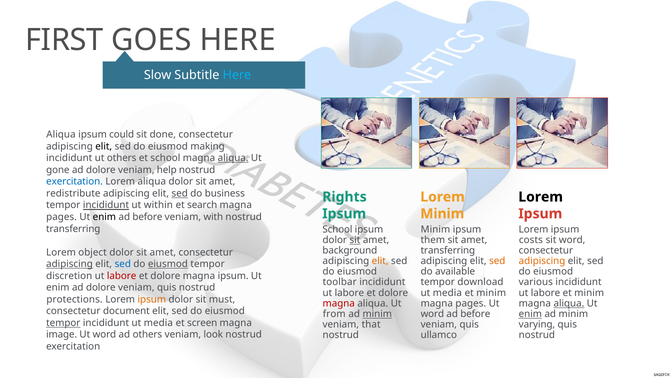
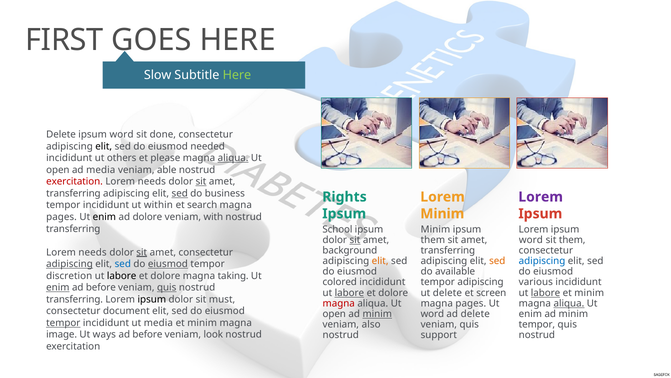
Here at (237, 75) colour: light blue -> light green
Aliqua at (61, 134): Aliqua -> Delete
could at (122, 134): could -> word
making: making -> needed
et school: school -> please
gone at (58, 170): gone -> open
dolore at (101, 170): dolore -> media
help: help -> able
exercitation at (75, 181) colour: blue -> red
aliqua at (152, 181): aliqua -> needs
sit at (201, 181) underline: none -> present
redistribute at (73, 193): redistribute -> transferring
Lorem at (541, 197) colour: black -> purple
incididunt at (106, 205) underline: present -> none
before at (147, 217): before -> dolore
costs at (531, 240): costs -> word
sit word: word -> them
object at (93, 252): object -> needs
sit at (142, 252) underline: none -> present
adipiscing at (542, 261) colour: orange -> blue
labore at (122, 275) colour: red -> black
magna ipsum: ipsum -> taking
toolbar: toolbar -> colored
tempor download: download -> adipiscing
enim at (58, 287) underline: none -> present
dolore at (101, 287): dolore -> before
quis at (167, 287) underline: none -> present
labore at (349, 292) underline: none -> present
media at (447, 292): media -> delete
minim at (491, 292): minim -> screen
labore at (546, 292) underline: none -> present
protections at (74, 299): protections -> transferring
ipsum at (152, 299) colour: orange -> black
from at (334, 314): from -> open
before at (475, 314): before -> delete
enim at (530, 314) underline: present -> none
screen at (202, 322): screen -> minim
that: that -> also
varying at (537, 324): varying -> tempor
word at (104, 334): word -> ways
others at (147, 334): others -> before
ullamco: ullamco -> support
